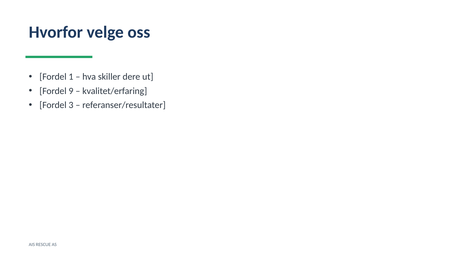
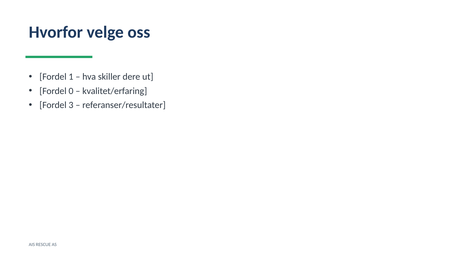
9: 9 -> 0
